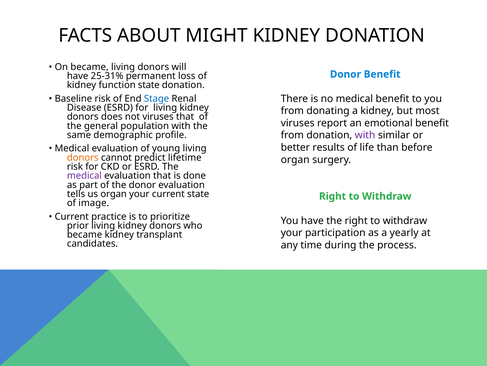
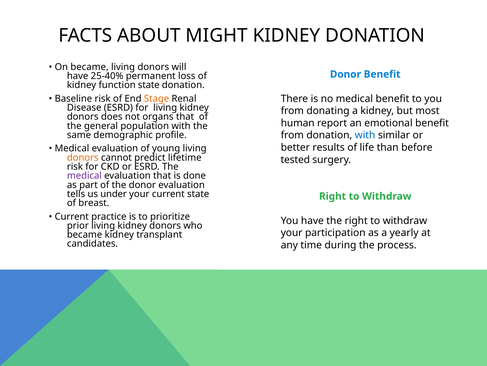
25-31%: 25-31% -> 25-40%
Stage colour: blue -> orange
not viruses: viruses -> organs
viruses at (298, 123): viruses -> human
with at (365, 135) colour: purple -> blue
organ at (295, 159): organ -> tested
us organ: organ -> under
image: image -> breast
